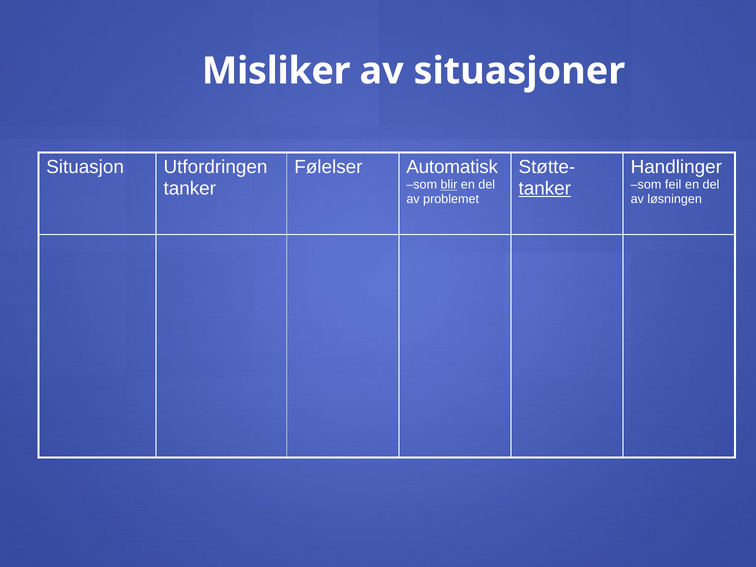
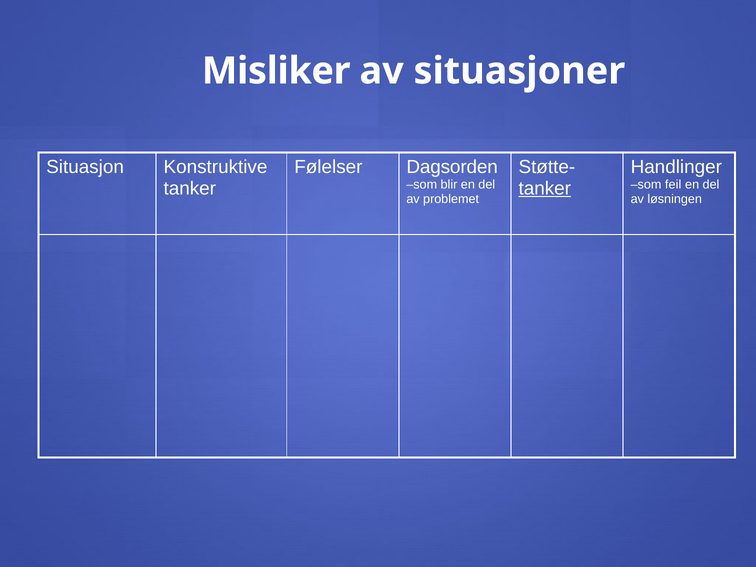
Utfordringen: Utfordringen -> Konstruktive
Automatisk: Automatisk -> Dagsorden
blir underline: present -> none
